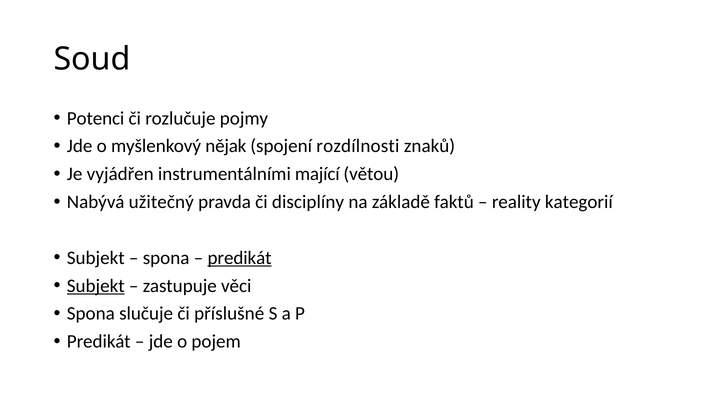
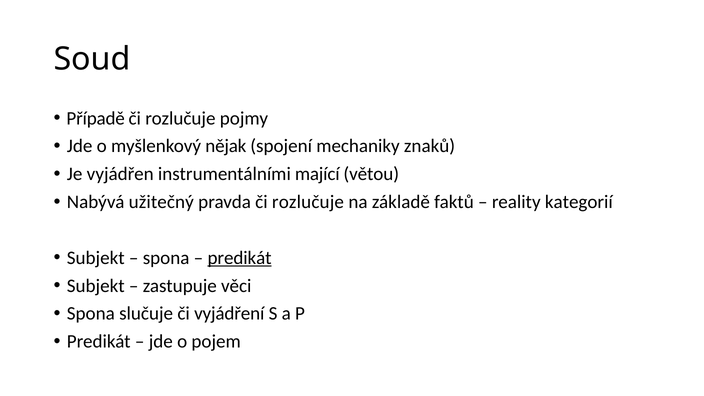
Potenci: Potenci -> Případě
rozdílnosti: rozdílnosti -> mechaniky
pravda či disciplíny: disciplíny -> rozlučuje
Subjekt at (96, 286) underline: present -> none
příslušné: příslušné -> vyjádření
